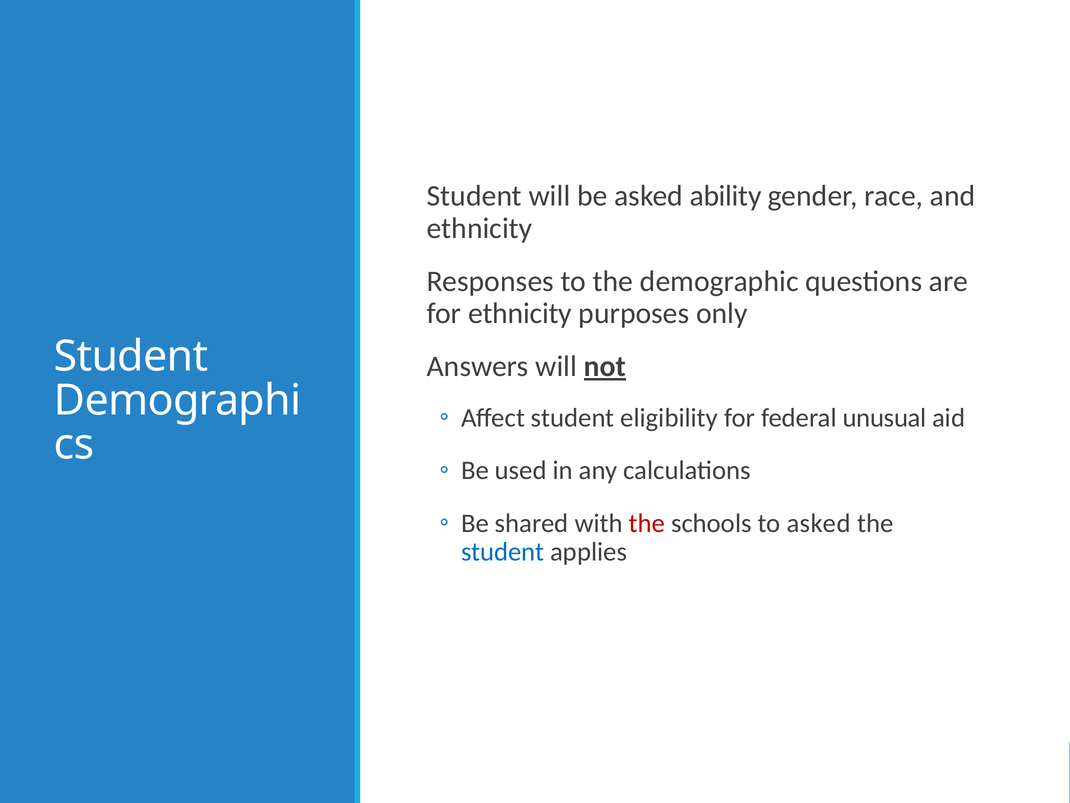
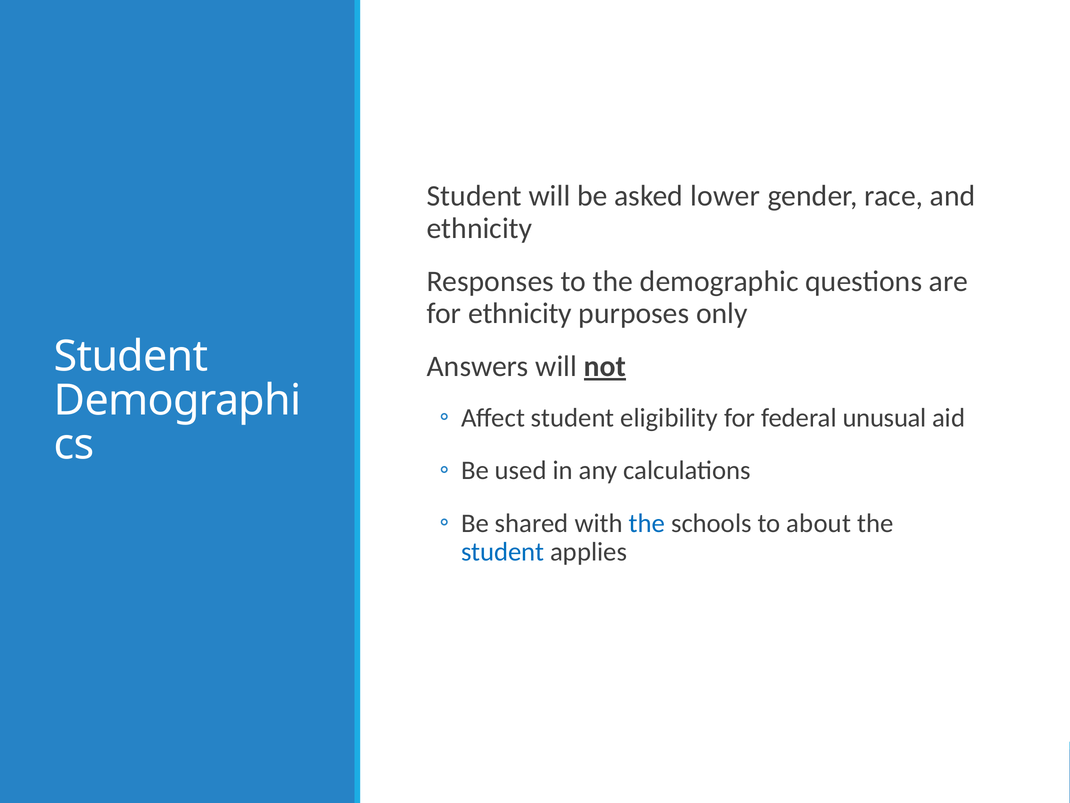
ability: ability -> lower
the at (647, 523) colour: red -> blue
to asked: asked -> about
